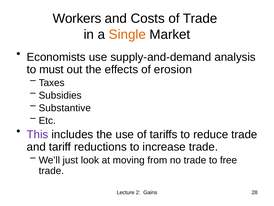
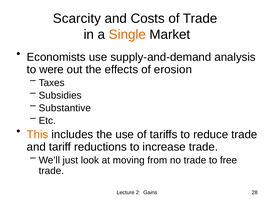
Workers: Workers -> Scarcity
must: must -> were
This colour: purple -> orange
